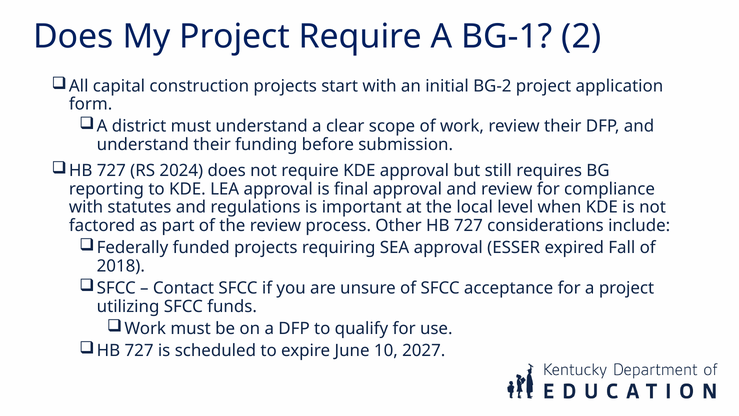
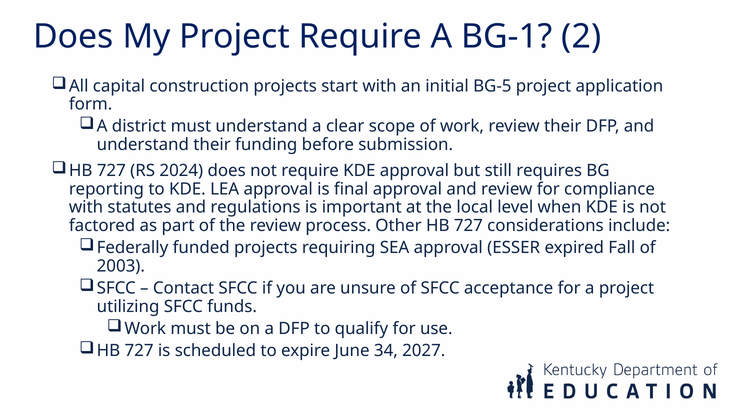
BG-2: BG-2 -> BG-5
2018: 2018 -> 2003
10: 10 -> 34
